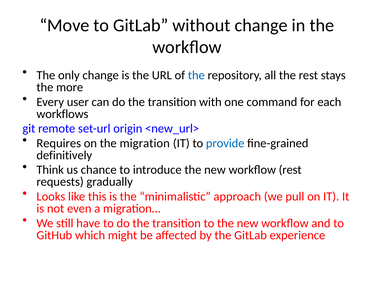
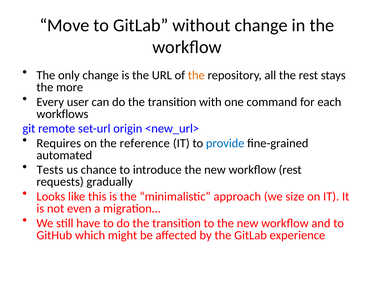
the at (196, 75) colour: blue -> orange
migration: migration -> reference
definitively: definitively -> automated
Think: Think -> Tests
pull: pull -> size
